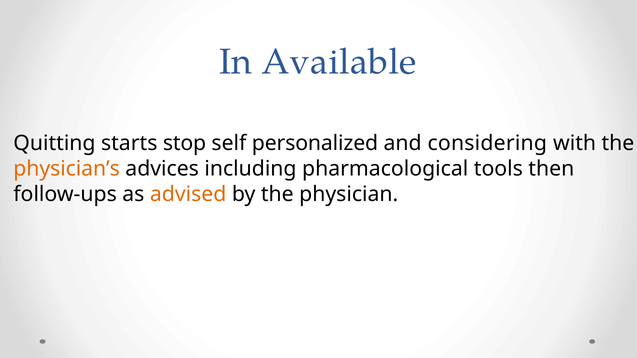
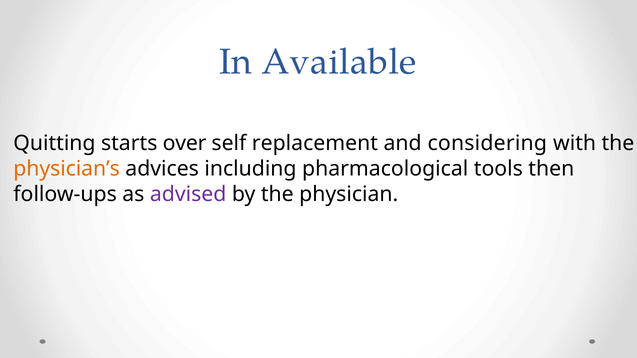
stop: stop -> over
personalized: personalized -> replacement
advised colour: orange -> purple
